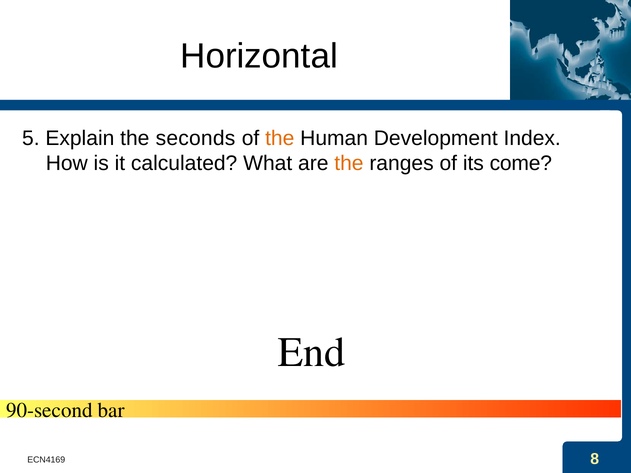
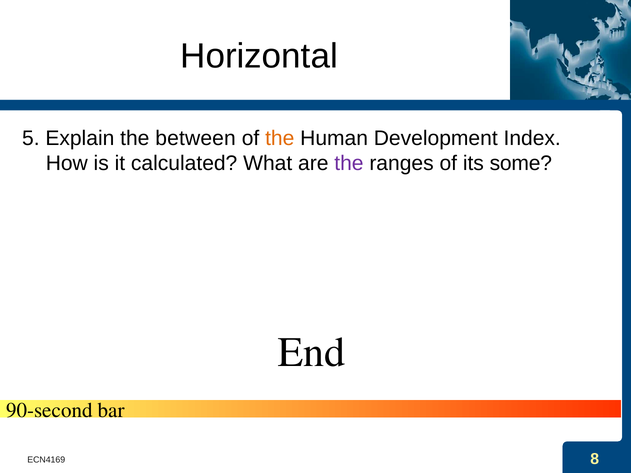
seconds: seconds -> between
the at (349, 163) colour: orange -> purple
come: come -> some
